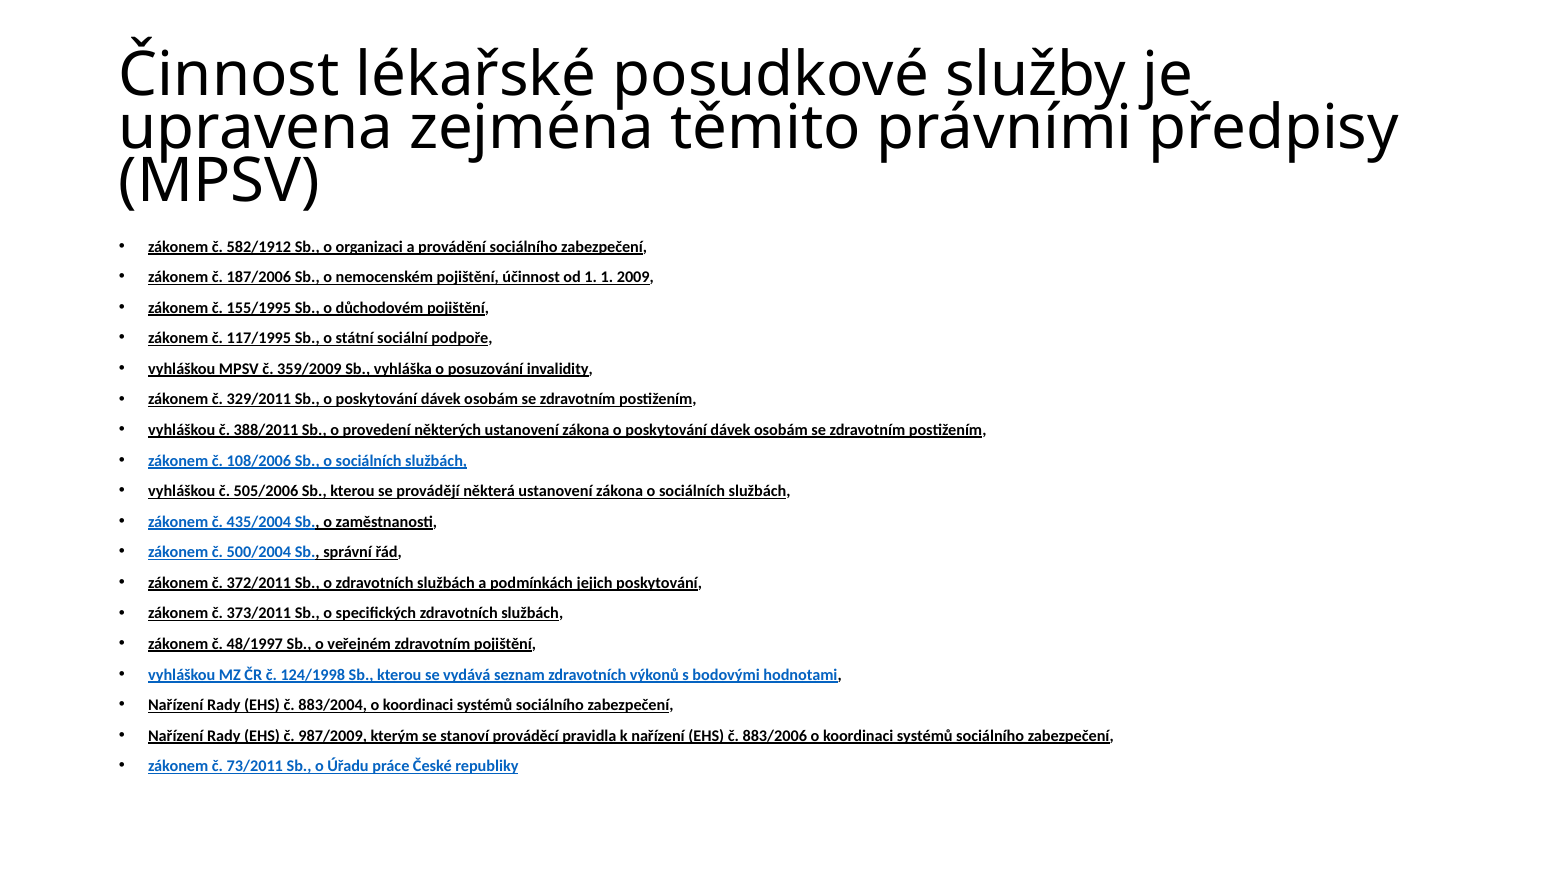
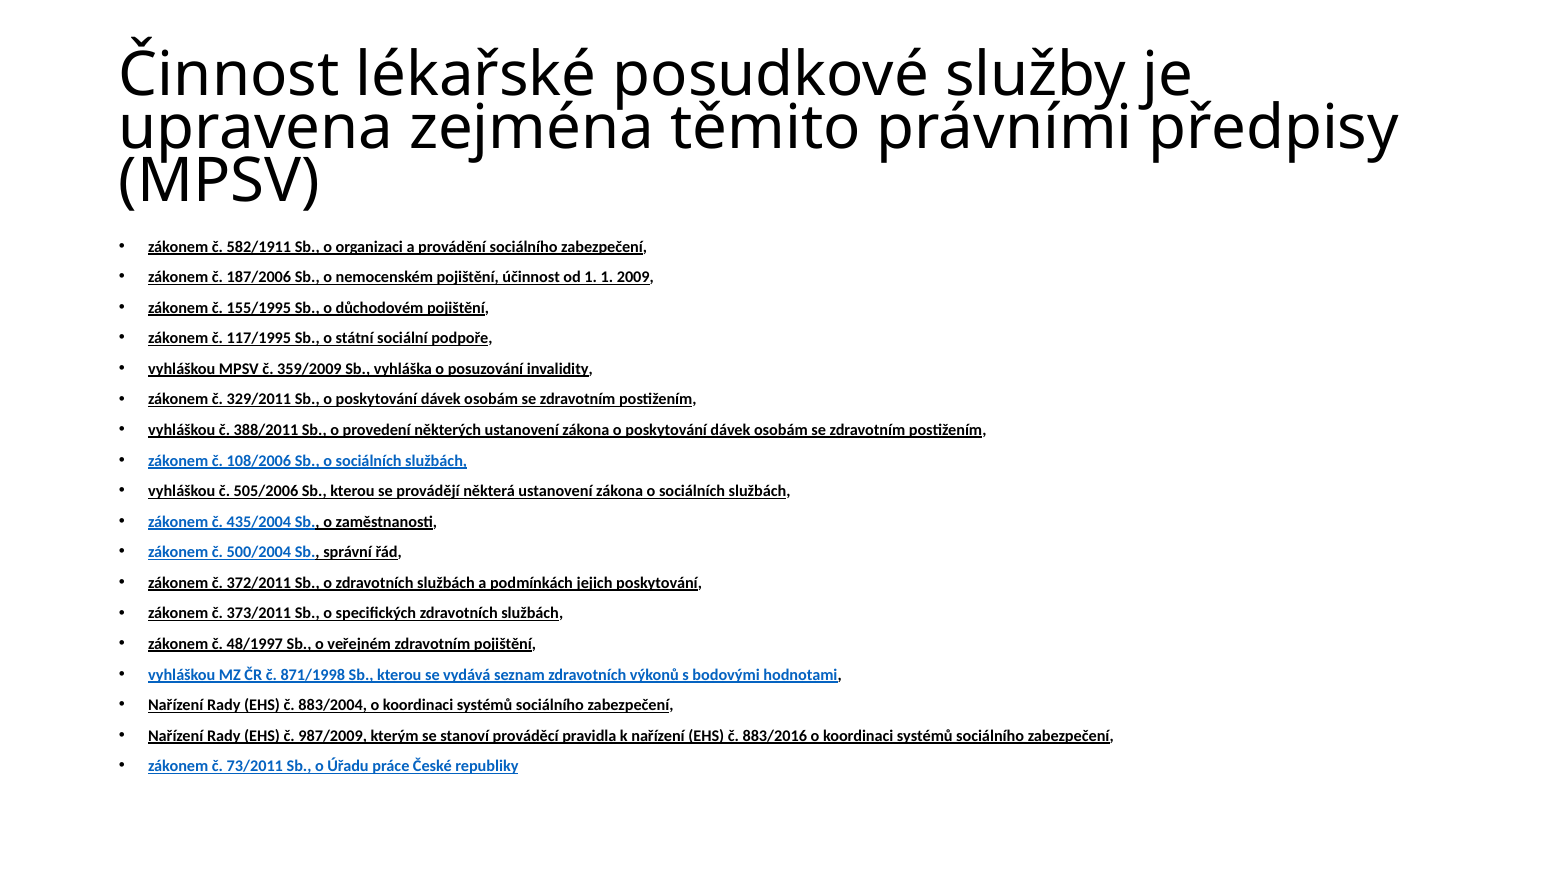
582/1912: 582/1912 -> 582/1911
124/1998: 124/1998 -> 871/1998
883/2006: 883/2006 -> 883/2016
